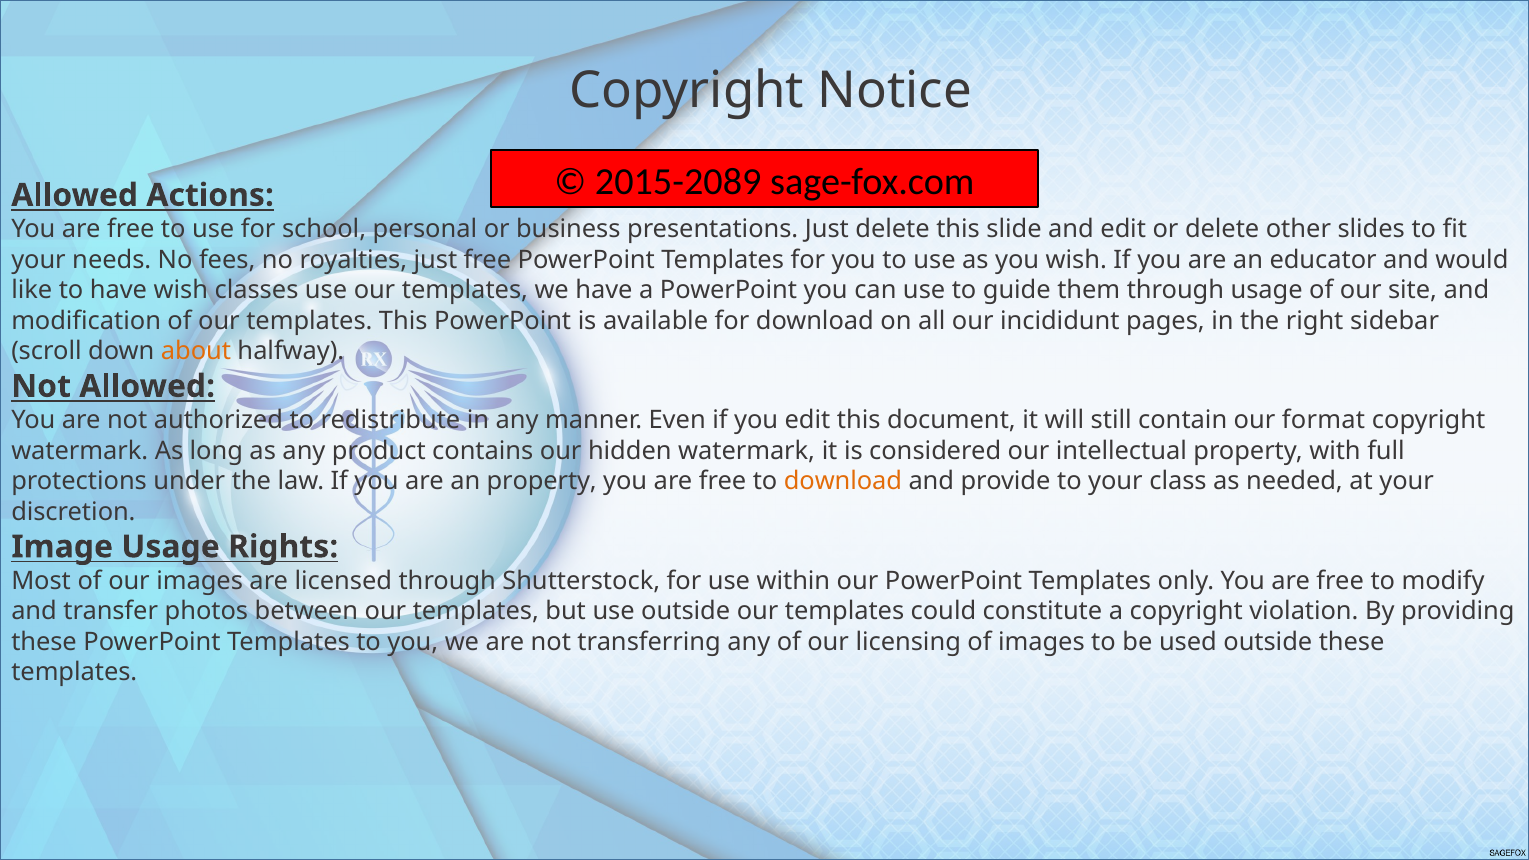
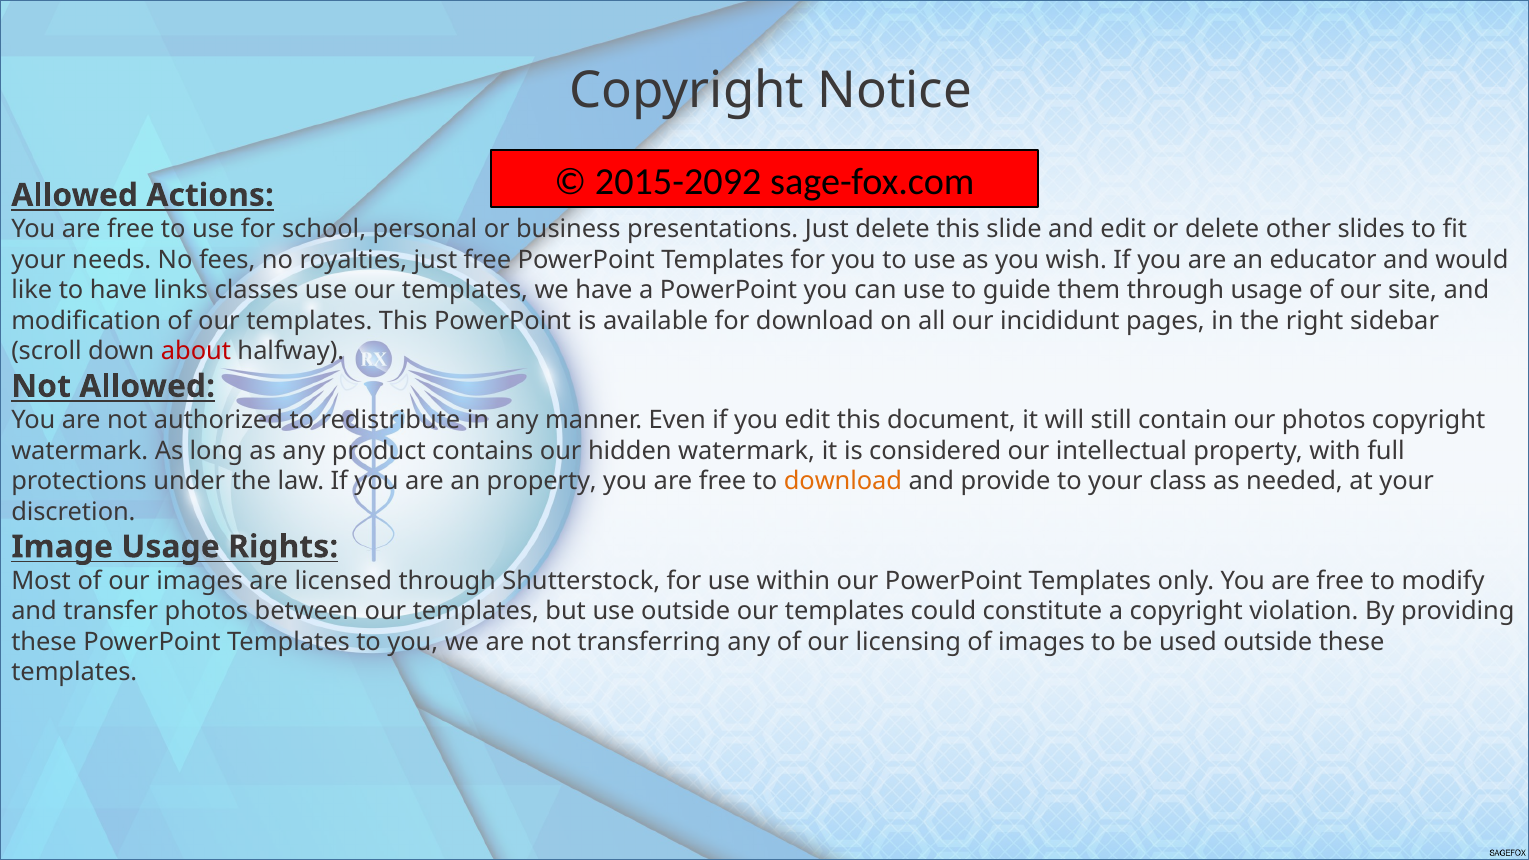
2015-2089: 2015-2089 -> 2015-2092
have wish: wish -> links
about colour: orange -> red
our format: format -> photos
